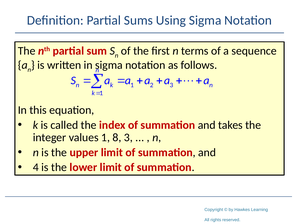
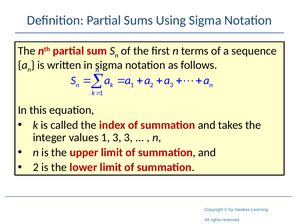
1 8: 8 -> 3
4 at (36, 167): 4 -> 2
